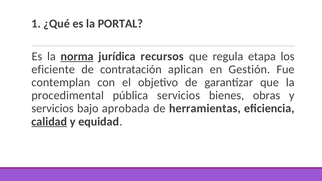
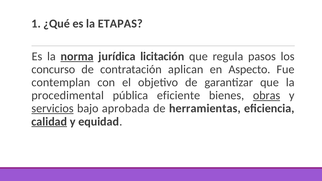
PORTAL: PORTAL -> ETAPAS
recursos: recursos -> licitación
etapa: etapa -> pasos
eficiente: eficiente -> concurso
Gestión: Gestión -> Aspecto
pública servicios: servicios -> eficiente
obras underline: none -> present
servicios at (52, 109) underline: none -> present
